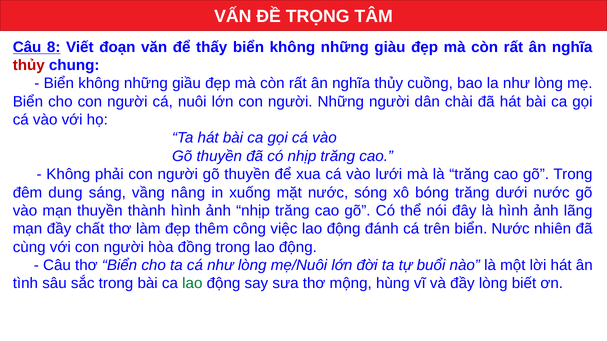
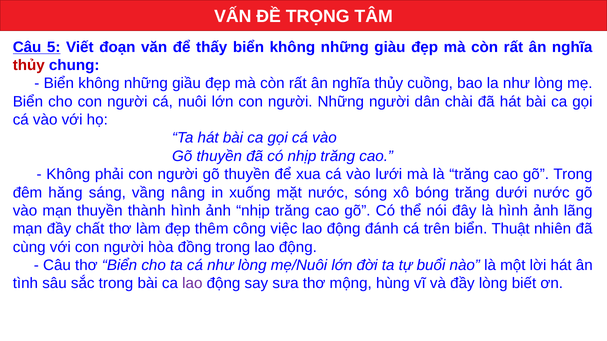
8: 8 -> 5
dung: dung -> hăng
biển Nước: Nước -> Thuật
lao at (192, 284) colour: green -> purple
